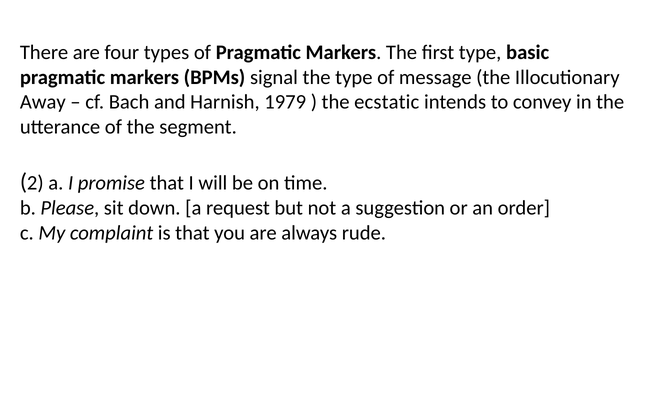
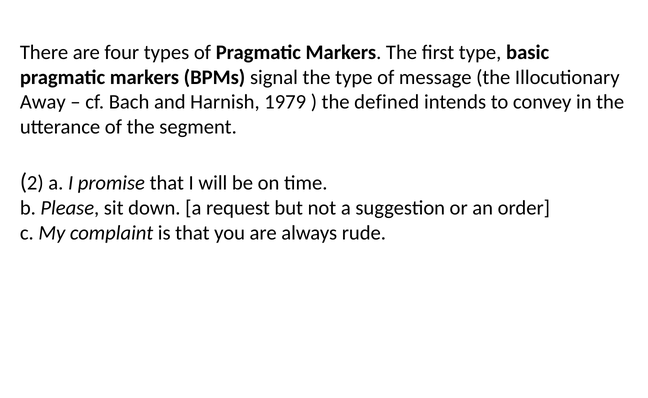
ecstatic: ecstatic -> defined
